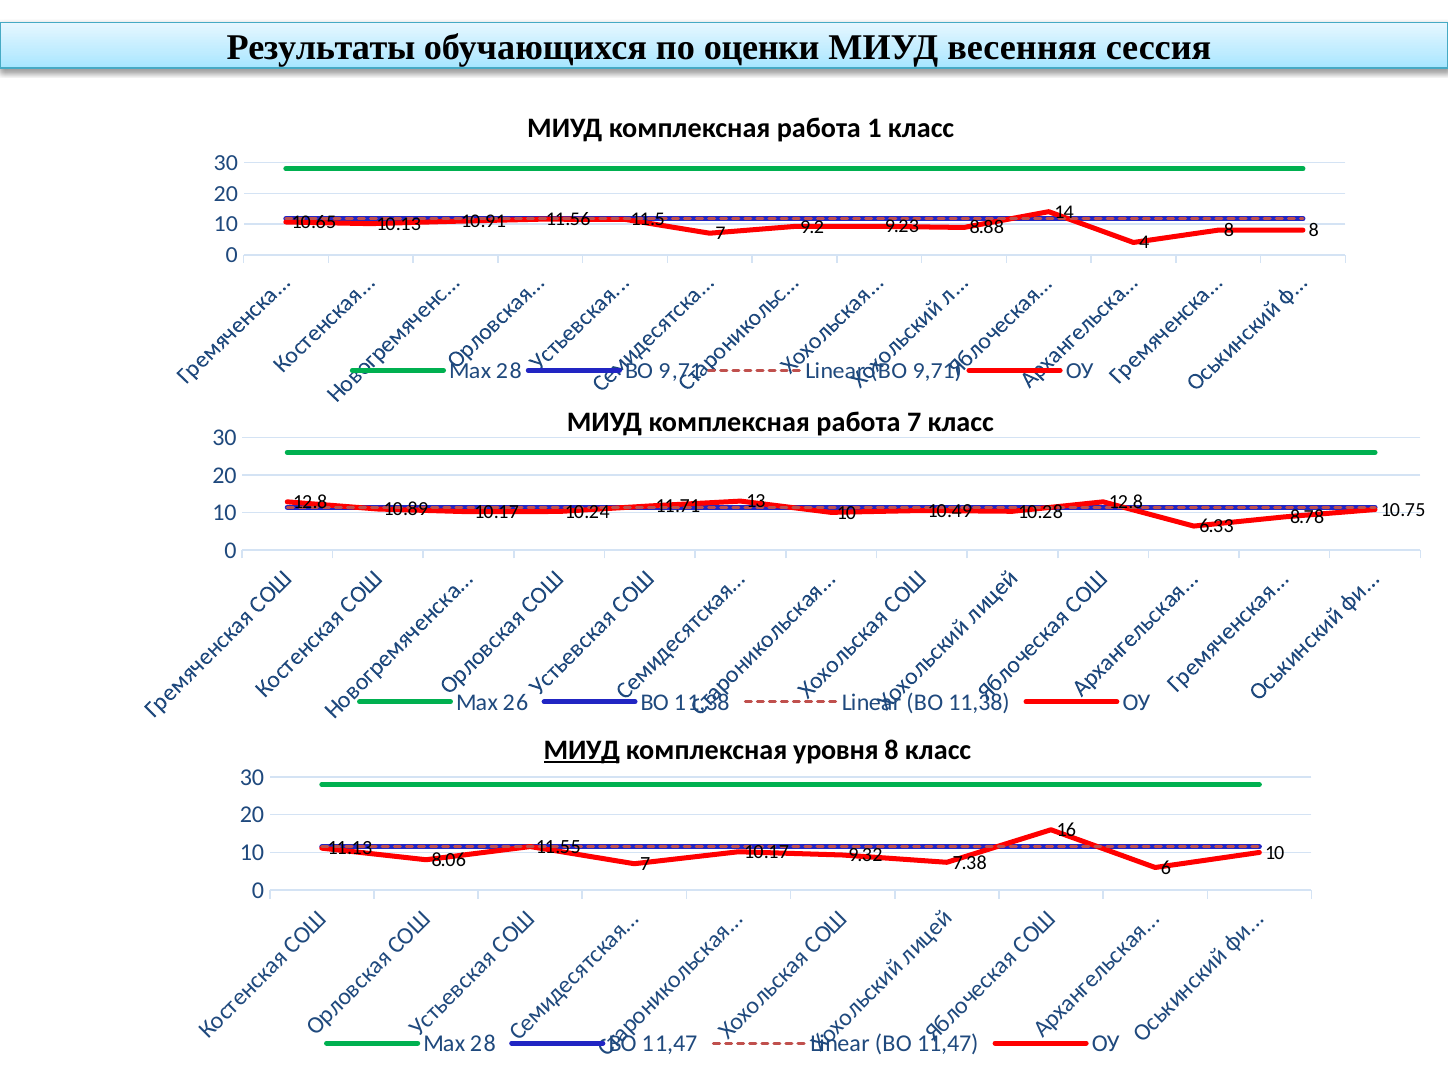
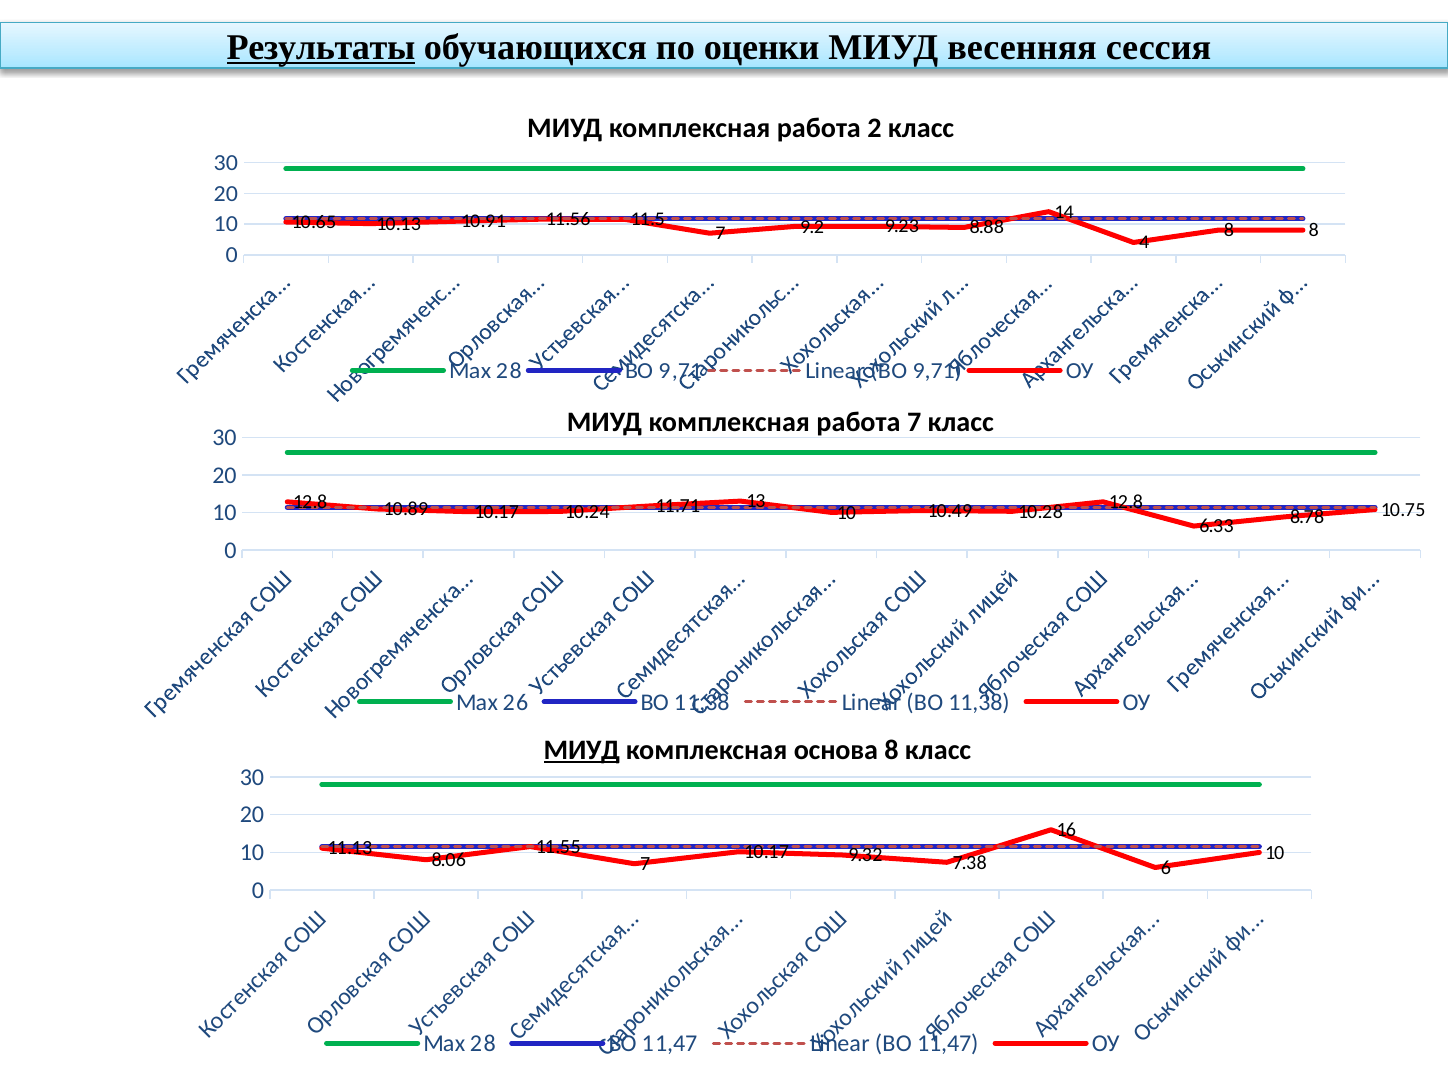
Результаты underline: none -> present
1: 1 -> 2
уровня: уровня -> основа
